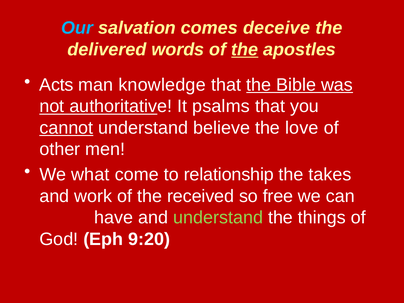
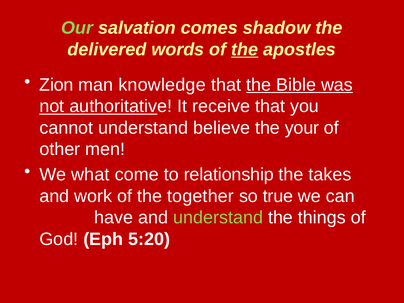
Our colour: light blue -> light green
deceive: deceive -> shadow
Acts: Acts -> Zion
psalms: psalms -> receive
cannot underline: present -> none
love: love -> your
received: received -> together
free: free -> true
9:20: 9:20 -> 5:20
